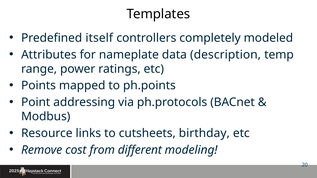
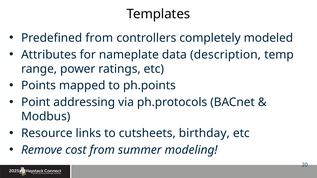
Predefined itself: itself -> from
different: different -> summer
